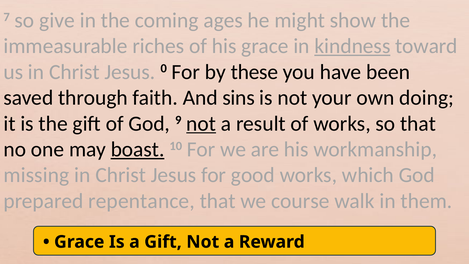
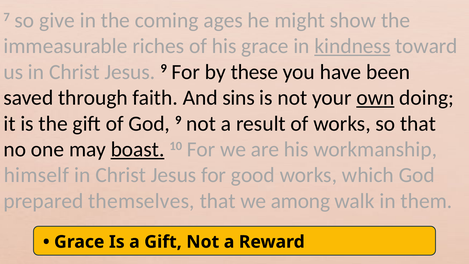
Jesus 0: 0 -> 9
own underline: none -> present
not at (201, 123) underline: present -> none
missing: missing -> himself
repentance: repentance -> themselves
course: course -> among
